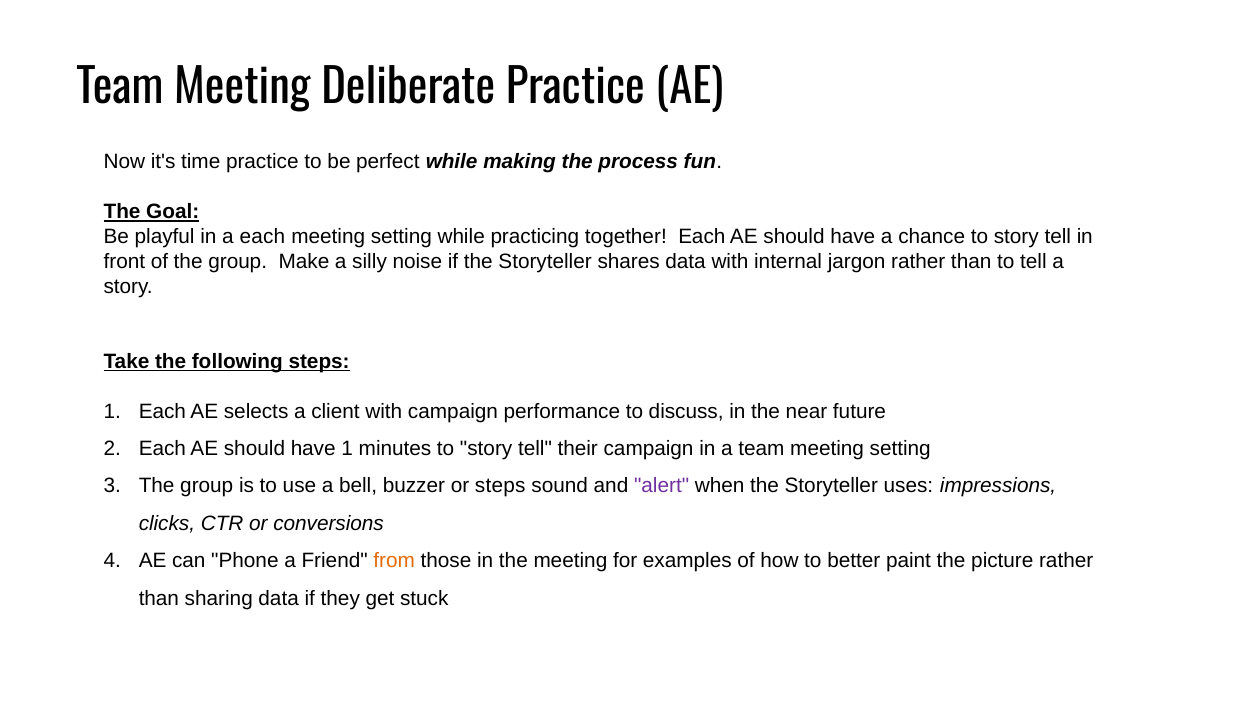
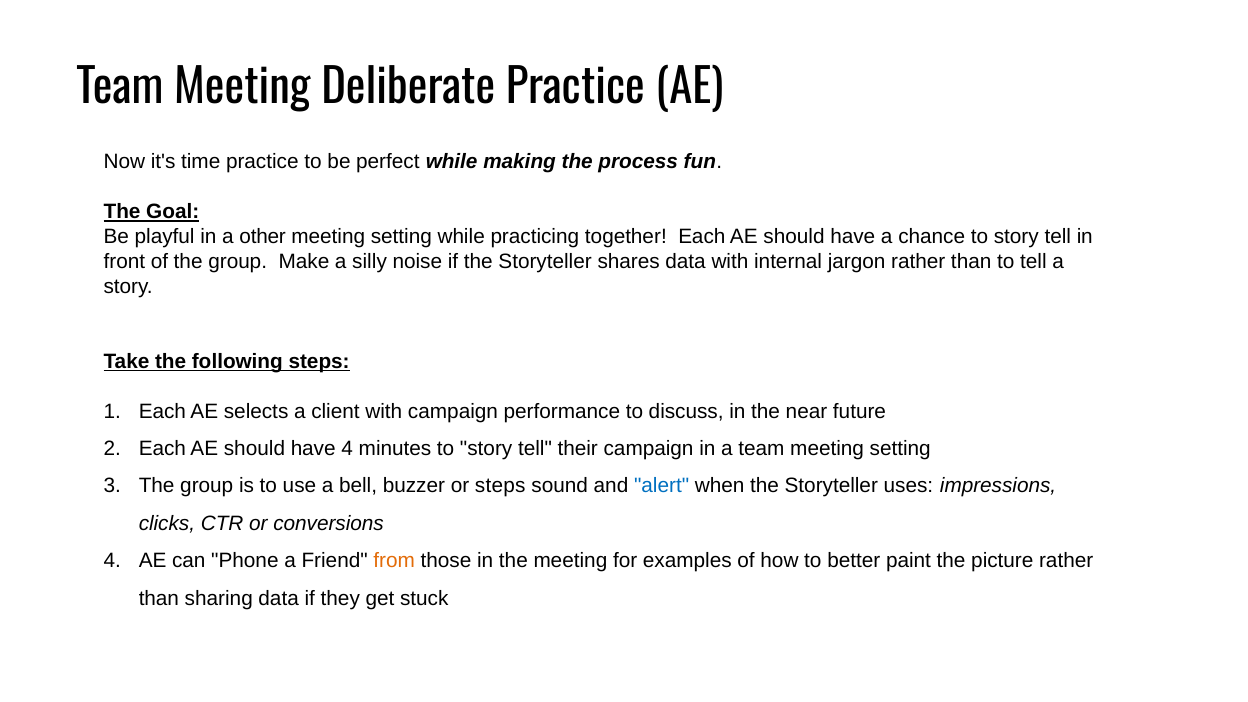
a each: each -> other
have 1: 1 -> 4
alert colour: purple -> blue
